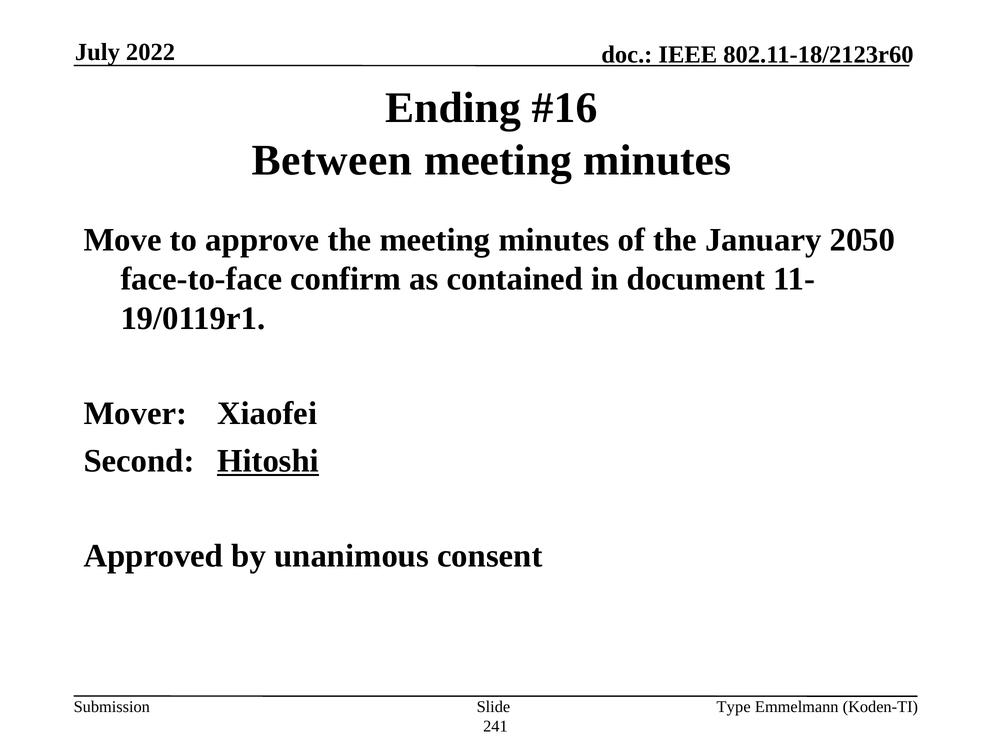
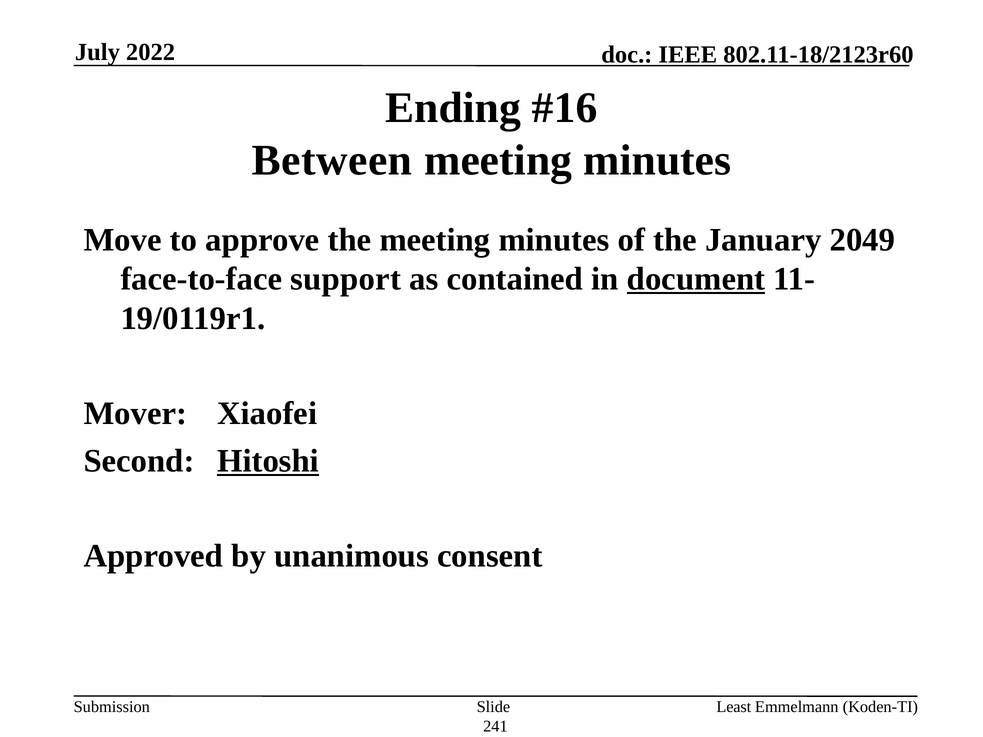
2050: 2050 -> 2049
confirm: confirm -> support
document underline: none -> present
Type: Type -> Least
